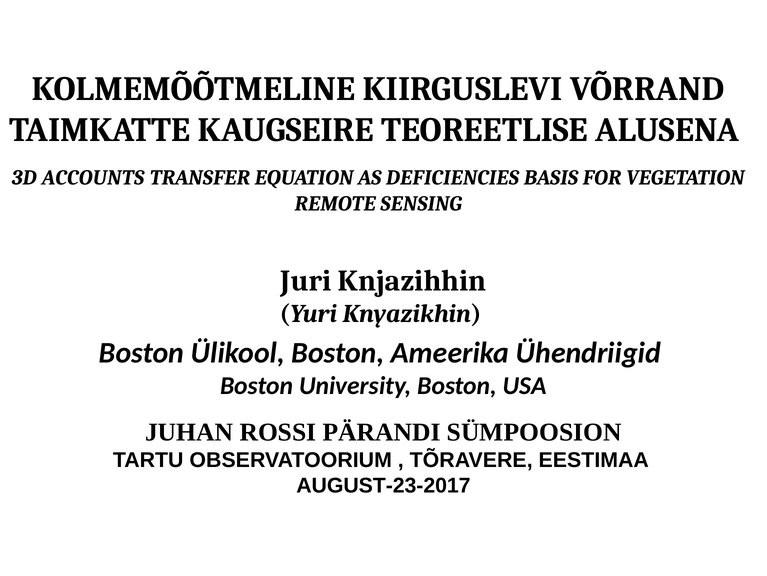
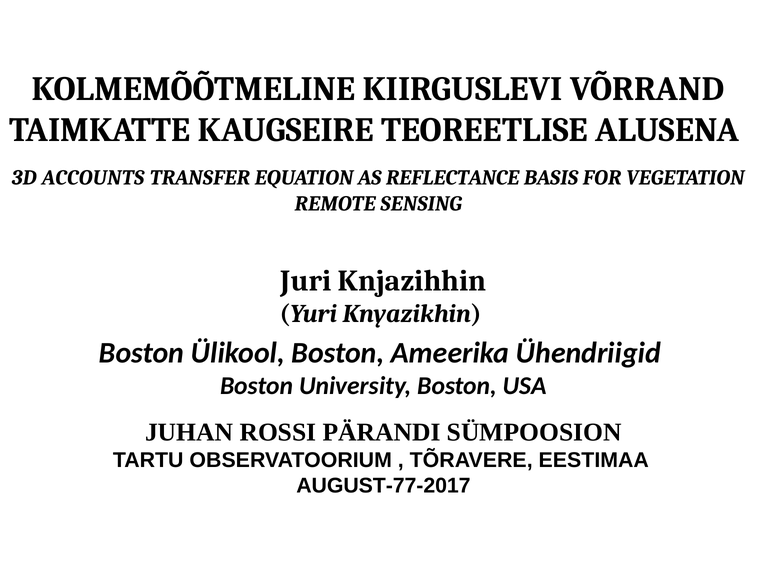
DEFICIENCIES: DEFICIENCIES -> REFLECTANCE
AUGUST-23-2017: AUGUST-23-2017 -> AUGUST-77-2017
